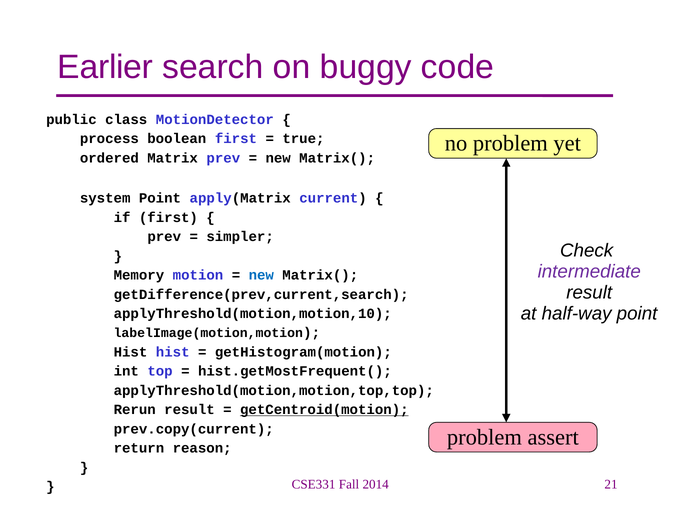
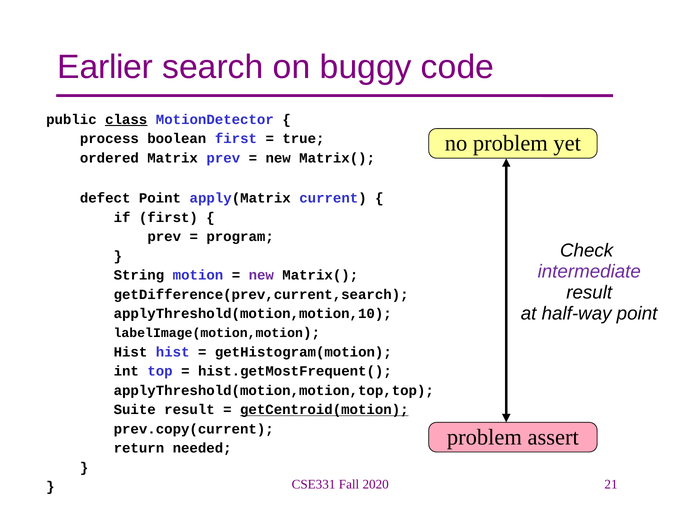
class underline: none -> present
system: system -> defect
simpler: simpler -> program
Memory: Memory -> String
new at (261, 275) colour: blue -> purple
Rerun: Rerun -> Suite
reason: reason -> needed
2014: 2014 -> 2020
